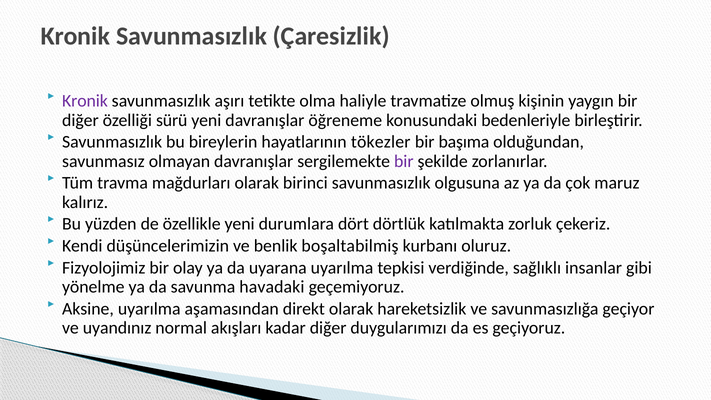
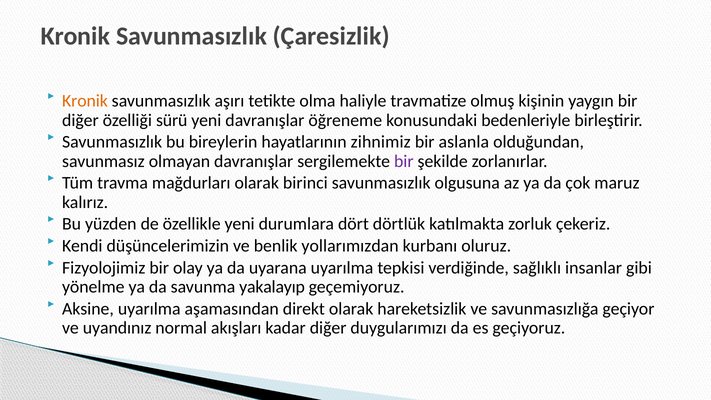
Kronik at (85, 101) colour: purple -> orange
tökezler: tökezler -> zihnimiz
başıma: başıma -> aslanla
boşaltabilmiş: boşaltabilmiş -> yollarımızdan
havadaki: havadaki -> yakalayıp
